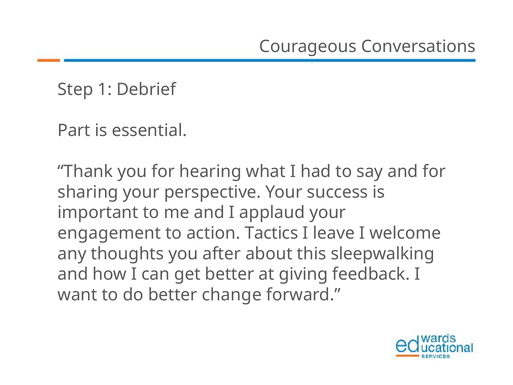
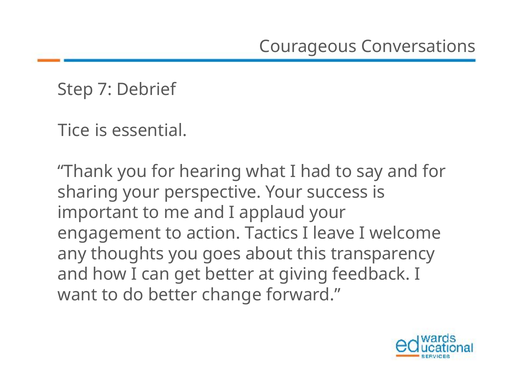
1: 1 -> 7
Part: Part -> Tice
after: after -> goes
sleepwalking: sleepwalking -> transparency
